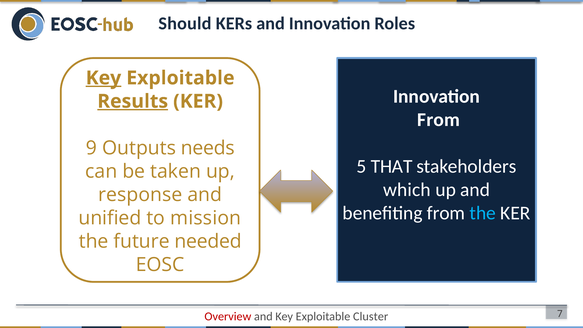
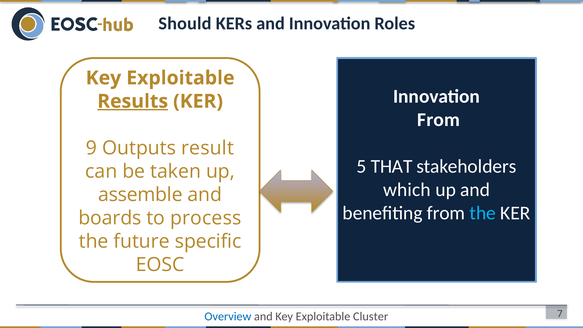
Key at (103, 78) underline: present -> none
needs: needs -> result
response: response -> assemble
unified: unified -> boards
mission: mission -> process
needed: needed -> specific
Overview colour: red -> blue
